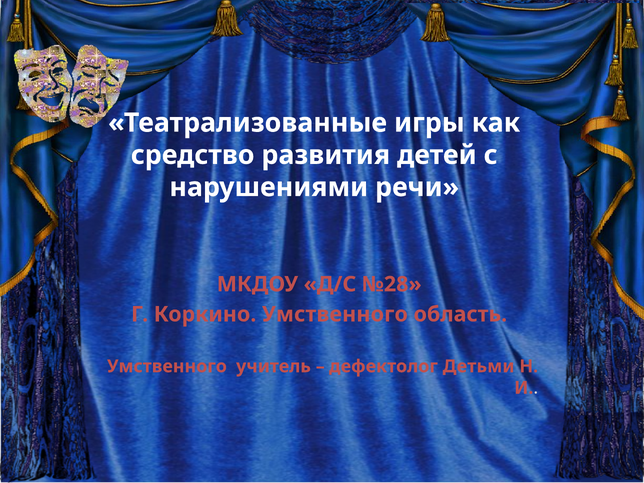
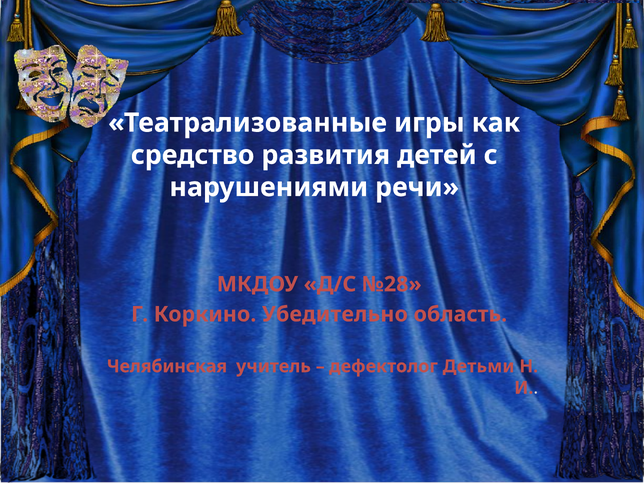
Коркино Умственного: Умственного -> Убедительно
Умственного at (167, 366): Умственного -> Челябинская
